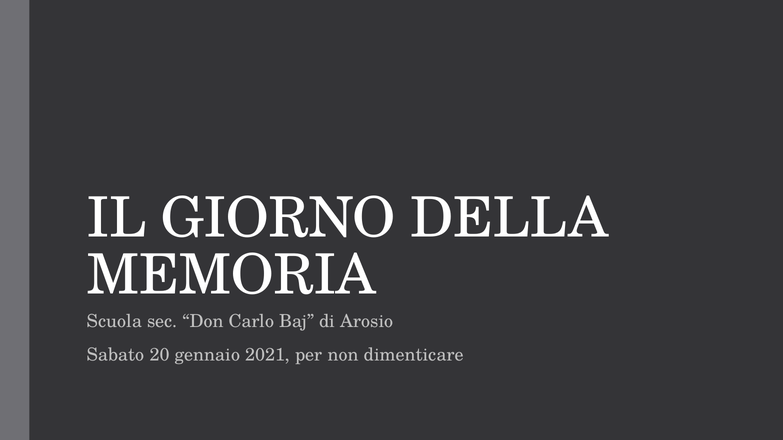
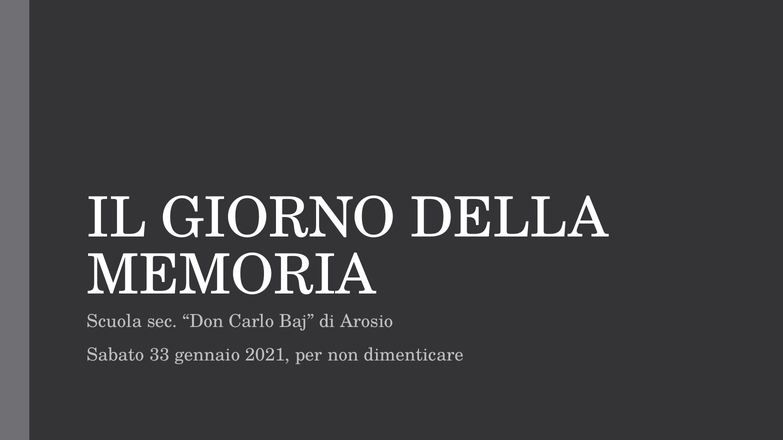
20: 20 -> 33
